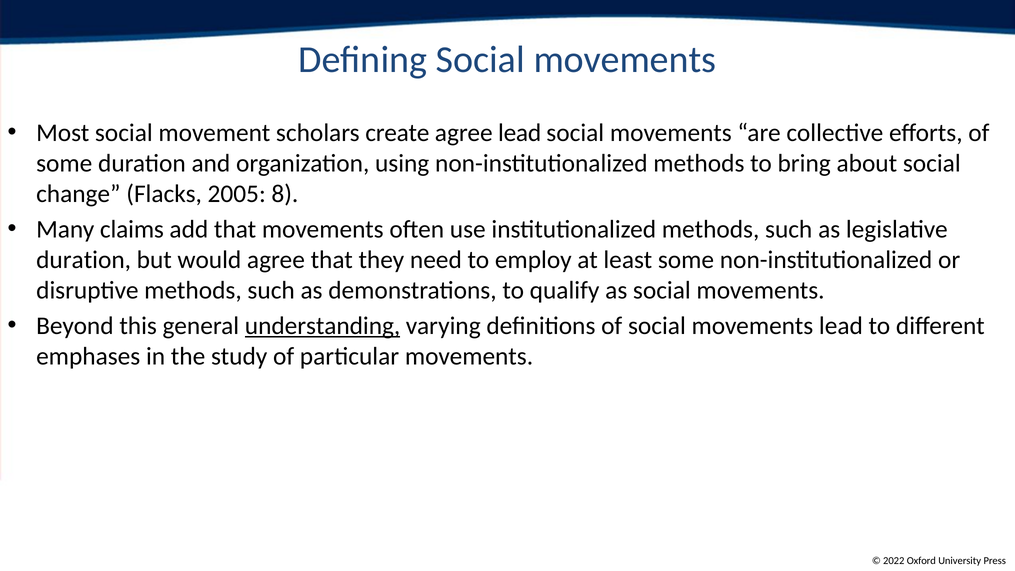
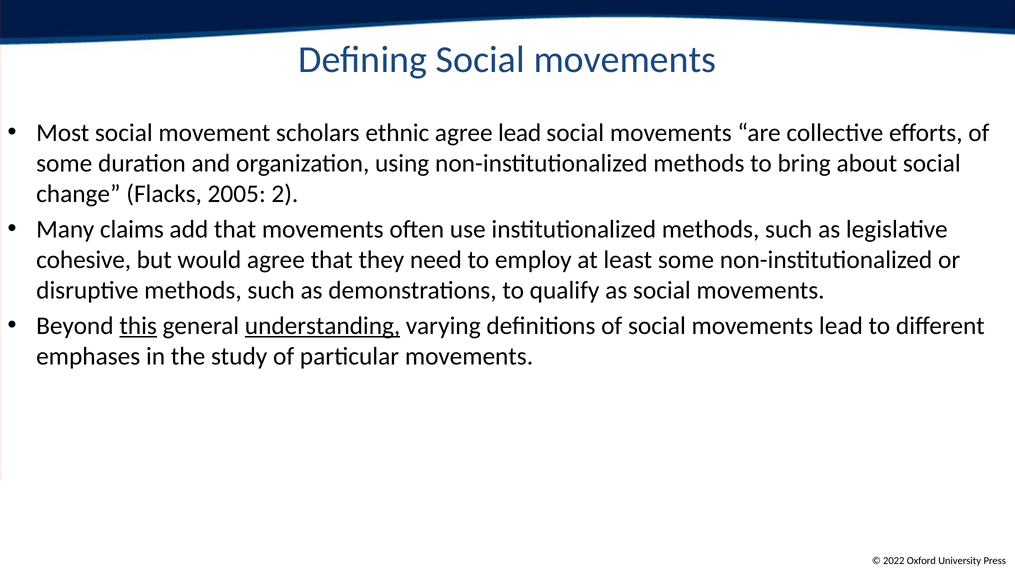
create: create -> ethnic
8: 8 -> 2
duration at (84, 260): duration -> cohesive
this underline: none -> present
